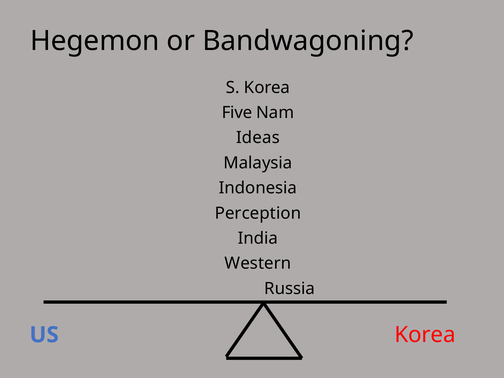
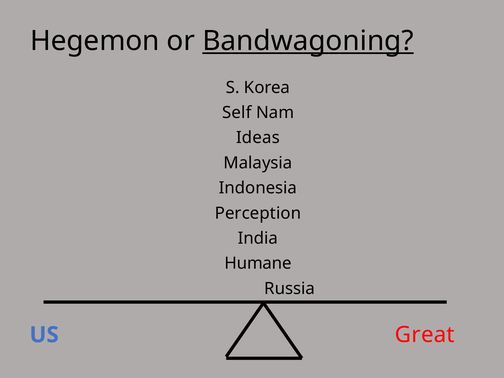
Bandwagoning underline: none -> present
Five: Five -> Self
Western: Western -> Humane
US Korea: Korea -> Great
